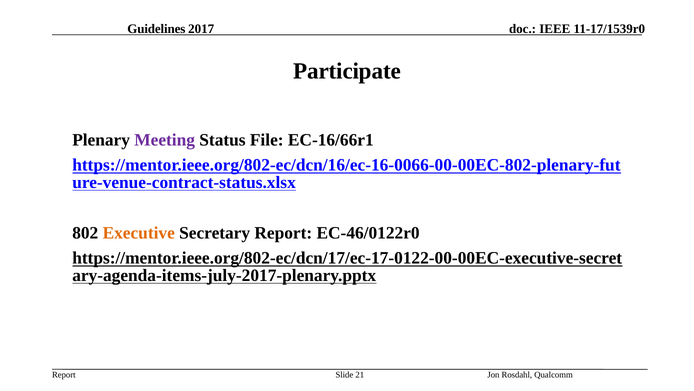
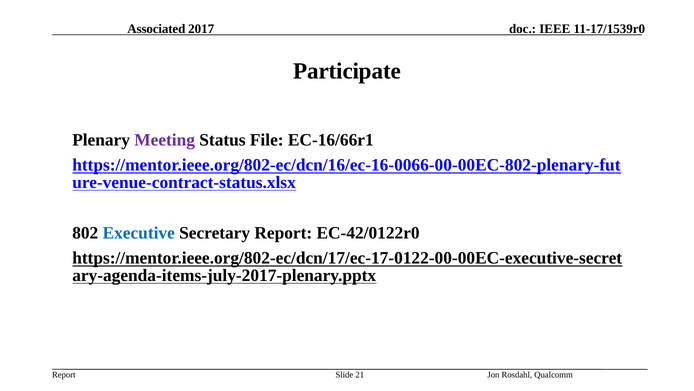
Guidelines: Guidelines -> Associated
Executive colour: orange -> blue
EC-46/0122r0: EC-46/0122r0 -> EC-42/0122r0
